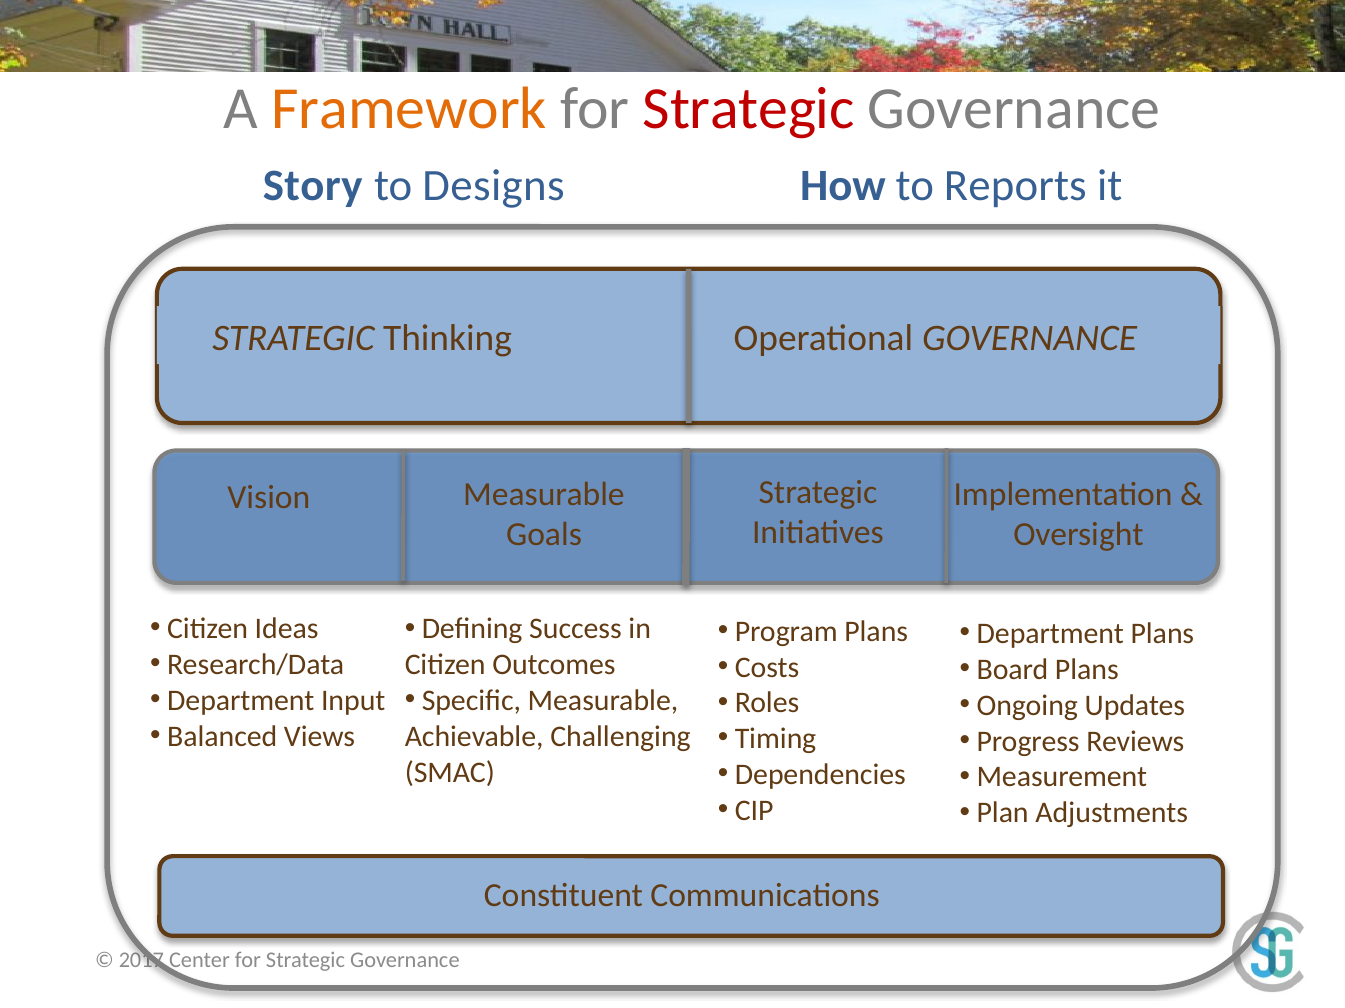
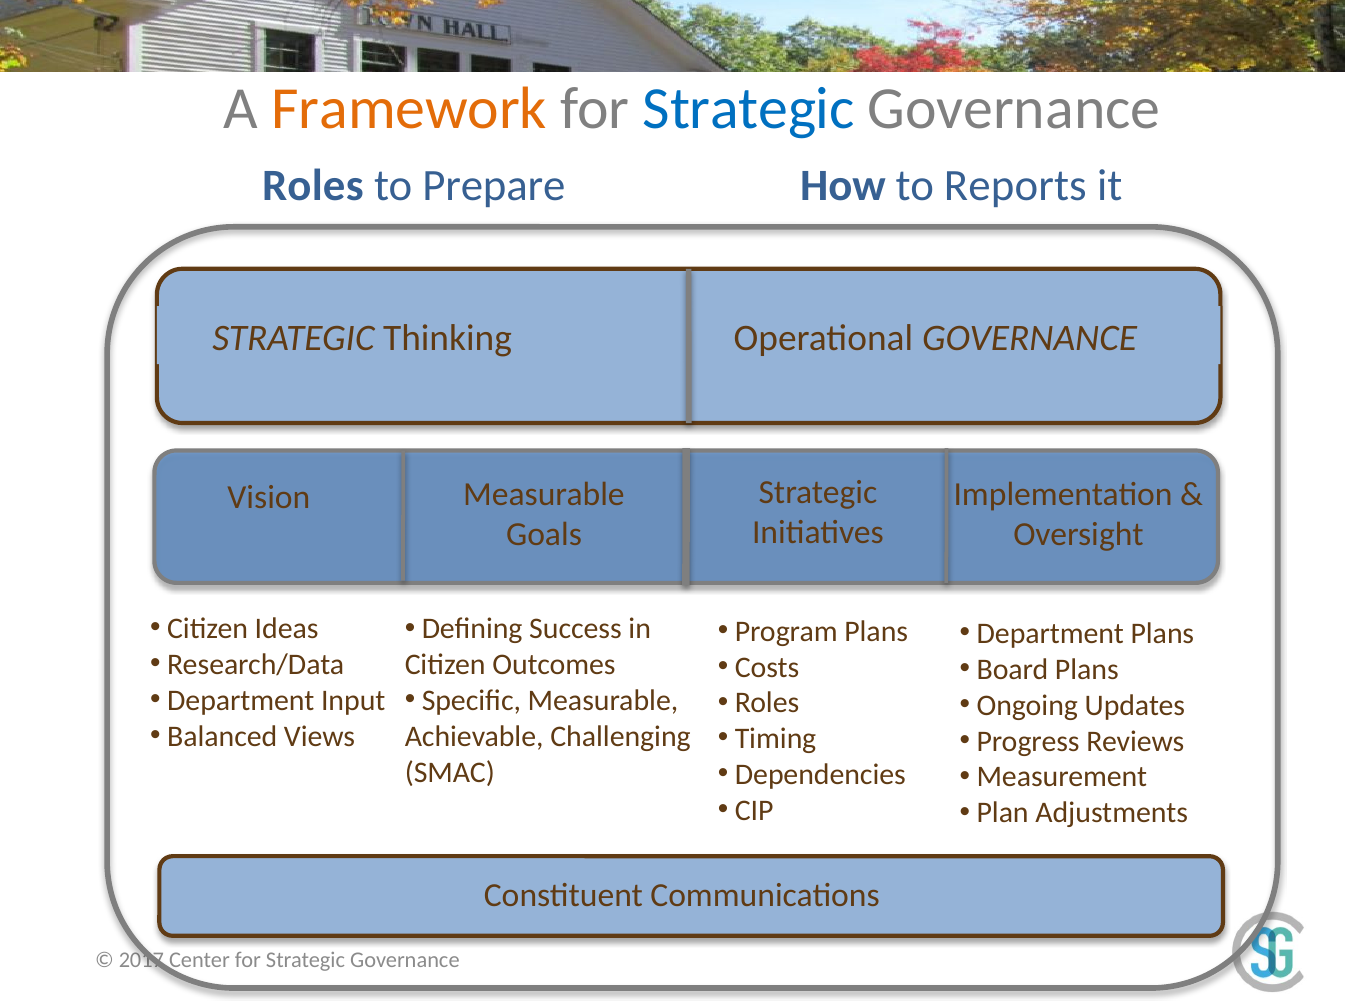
Strategic at (749, 109) colour: red -> blue
Story at (313, 186): Story -> Roles
Designs: Designs -> Prepare
